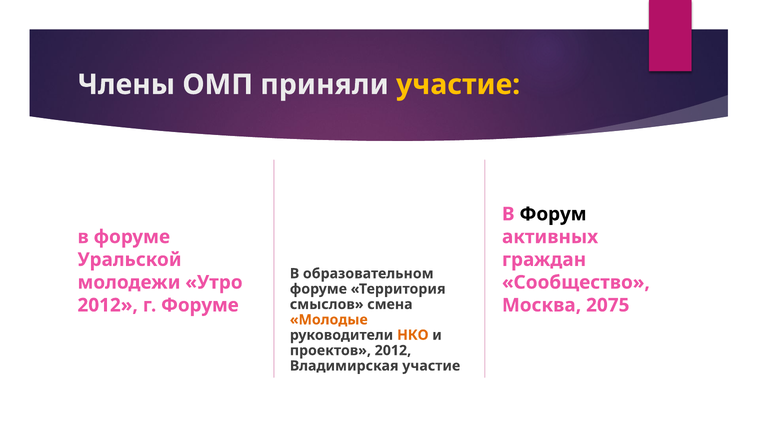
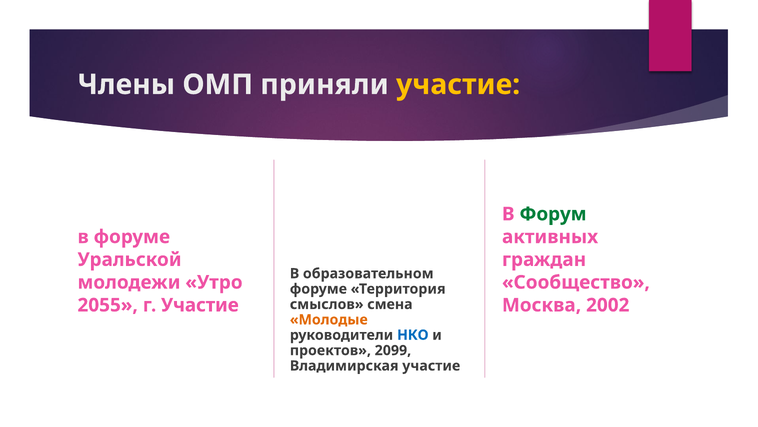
Форум colour: black -> green
2012 at (108, 305): 2012 -> 2055
г Форуме: Форуме -> Участие
2075: 2075 -> 2002
НКО colour: orange -> blue
проектов 2012: 2012 -> 2099
